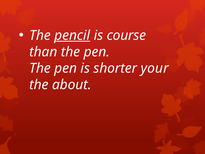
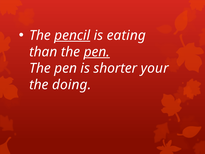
course: course -> eating
pen at (97, 52) underline: none -> present
about: about -> doing
